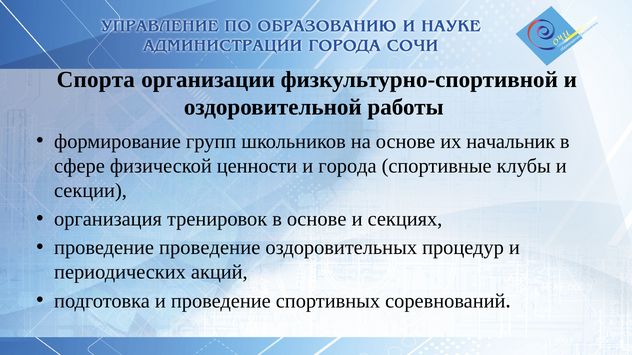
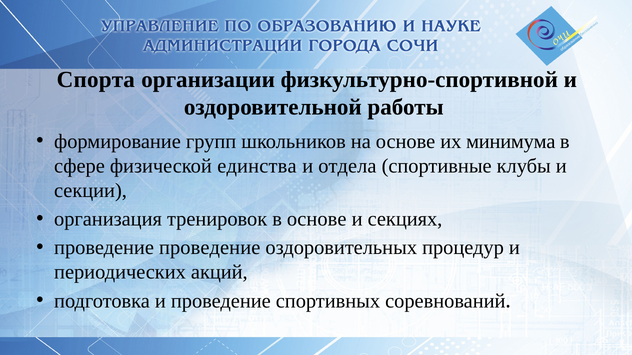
начальник: начальник -> минимума
ценности: ценности -> единства
города: города -> отдела
